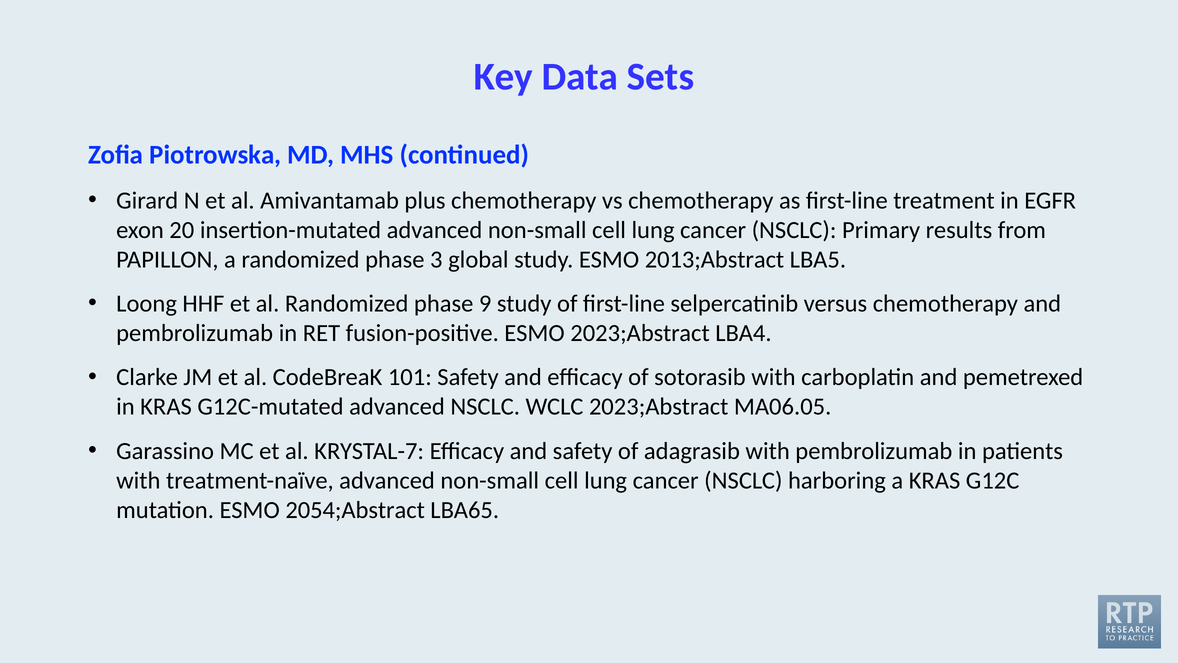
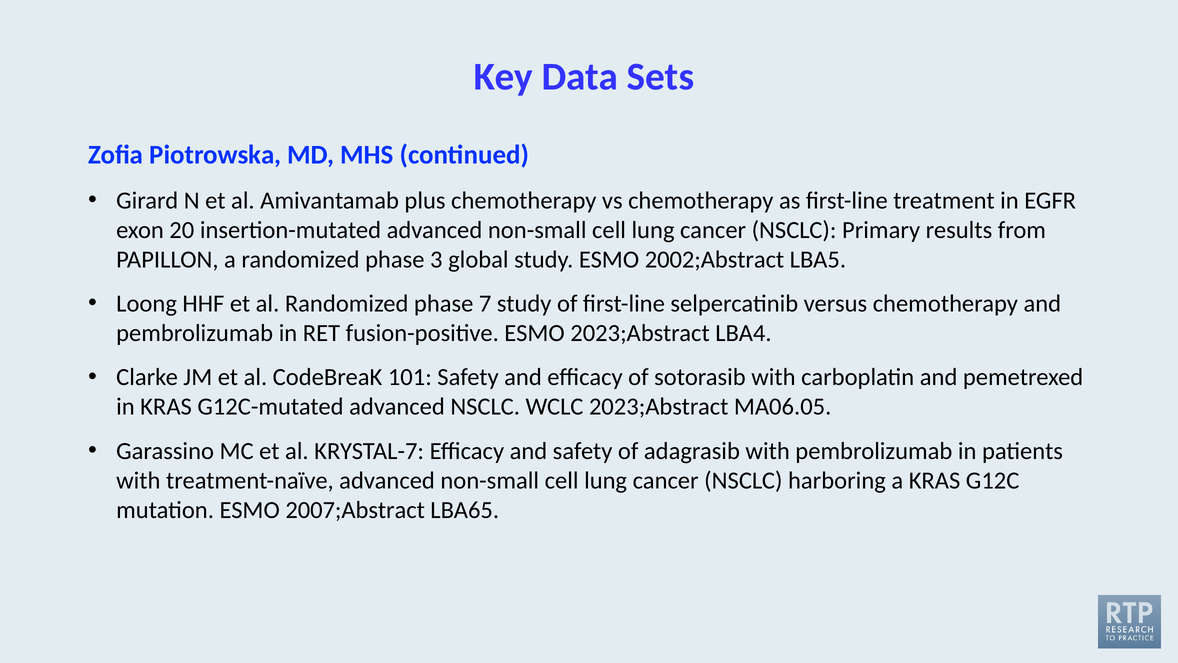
2013;Abstract: 2013;Abstract -> 2002;Abstract
9: 9 -> 7
2054;Abstract: 2054;Abstract -> 2007;Abstract
